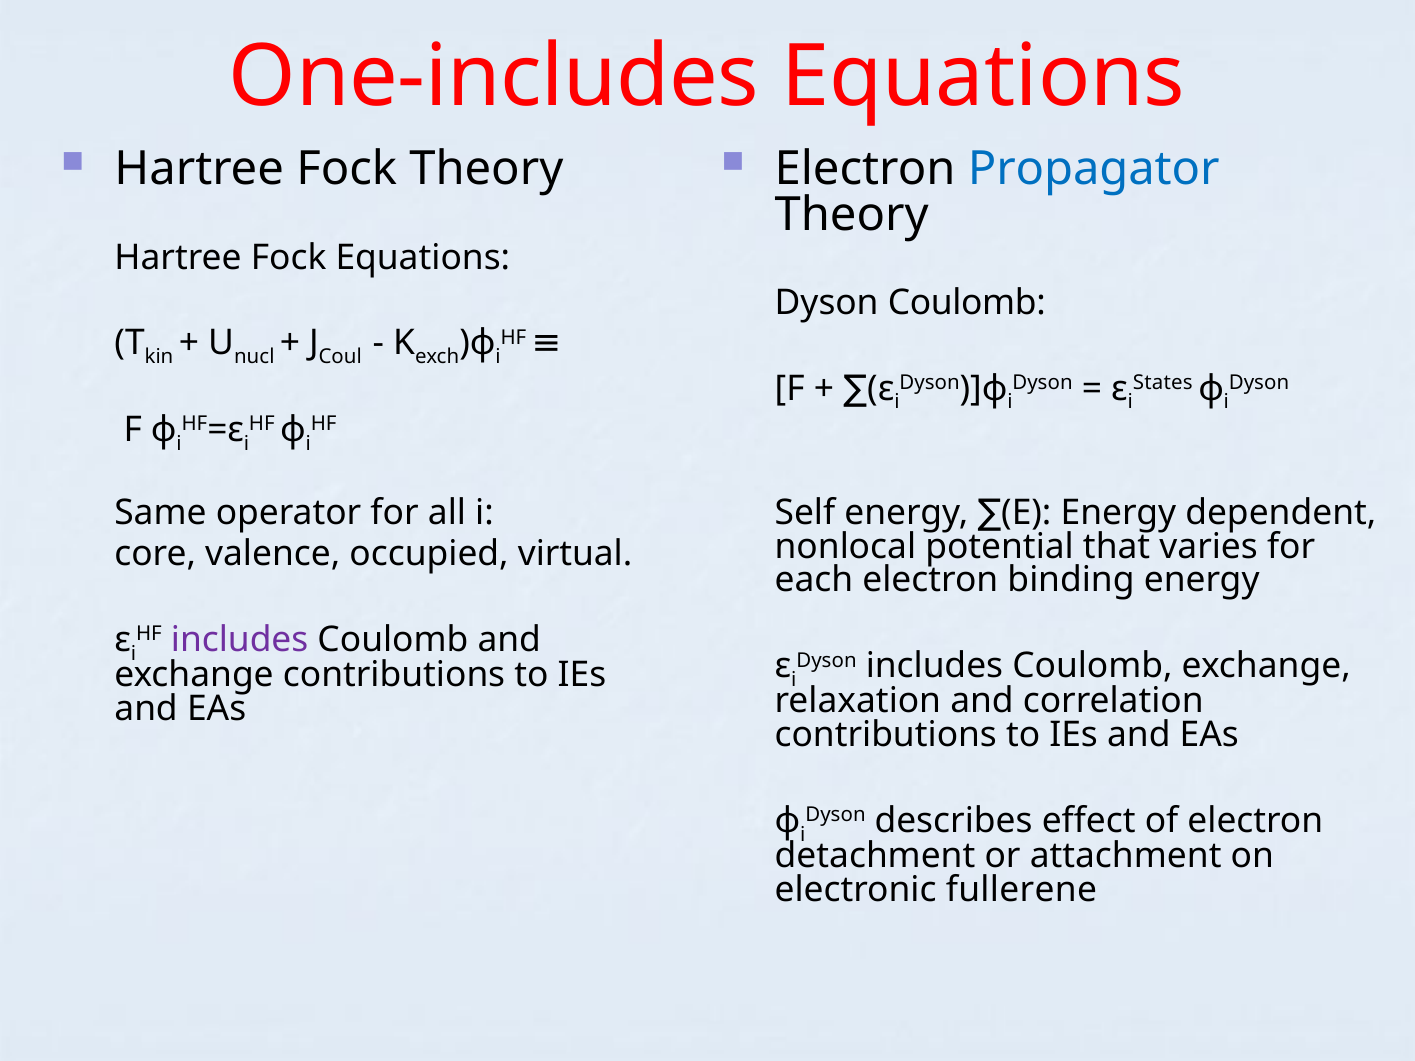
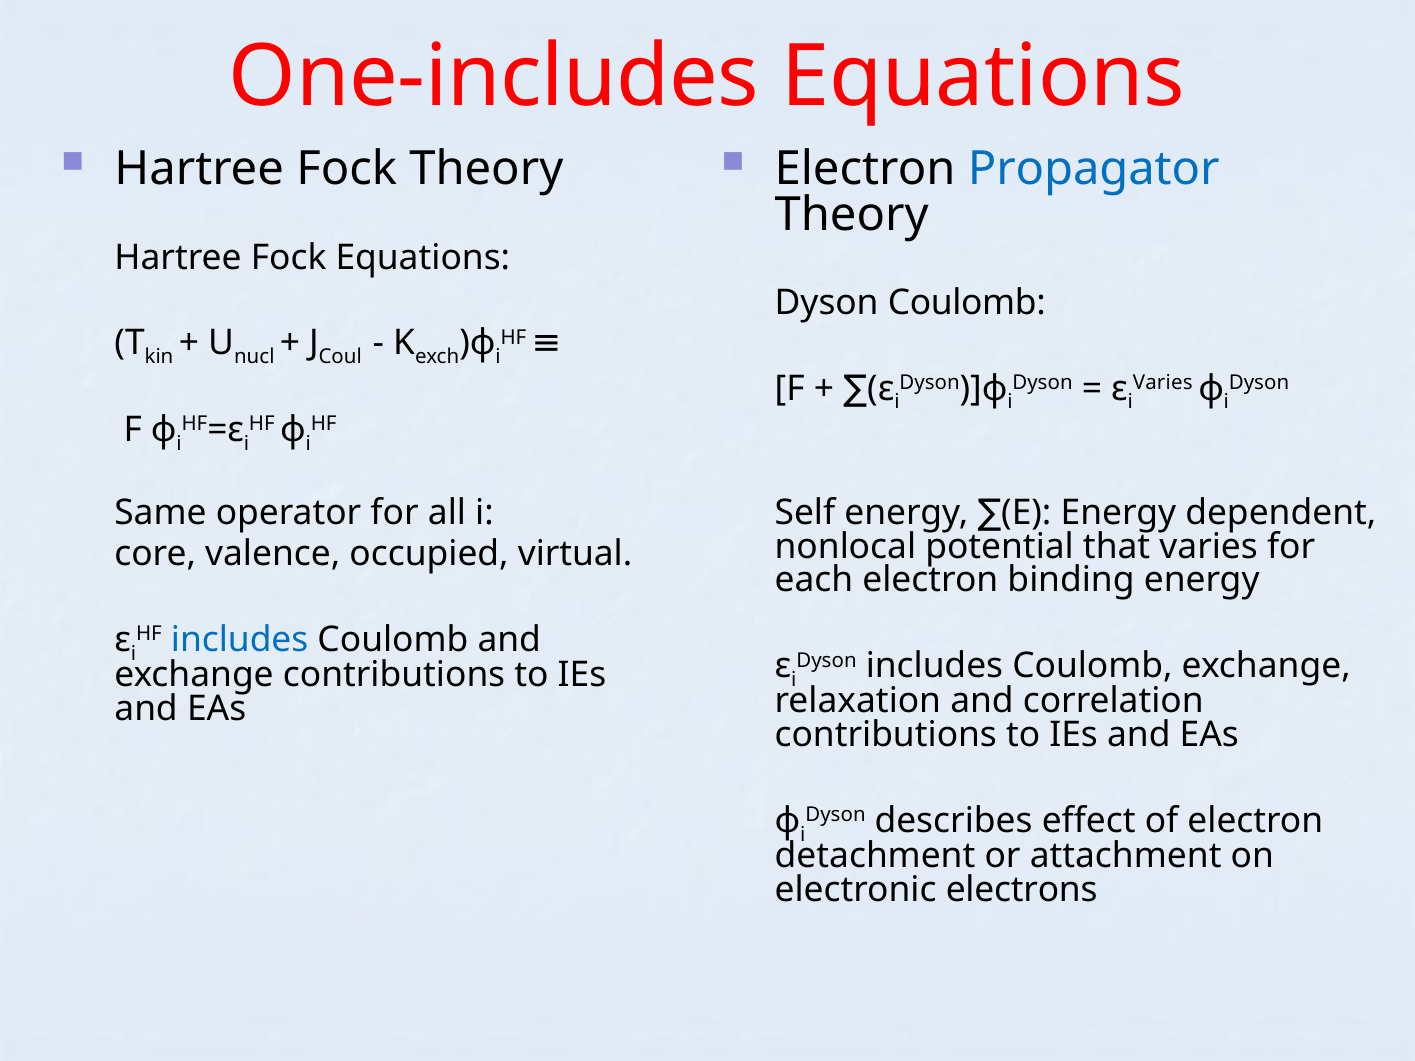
States at (1163, 383): States -> Varies
includes at (240, 640) colour: purple -> blue
fullerene: fullerene -> electrons
